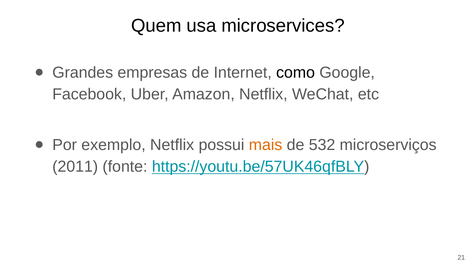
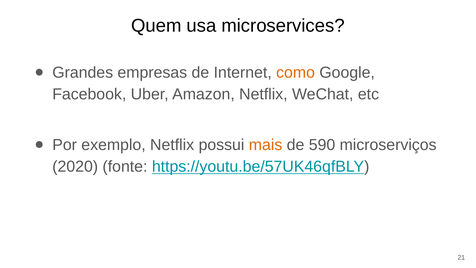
como colour: black -> orange
532: 532 -> 590
2011: 2011 -> 2020
